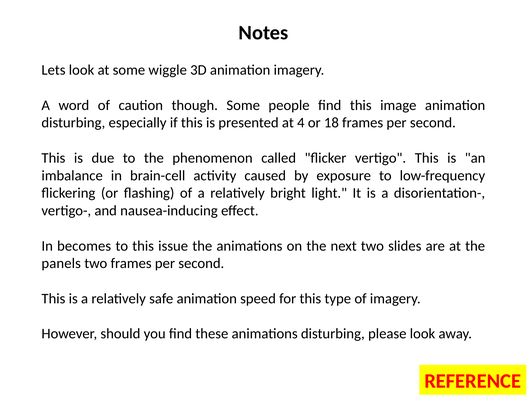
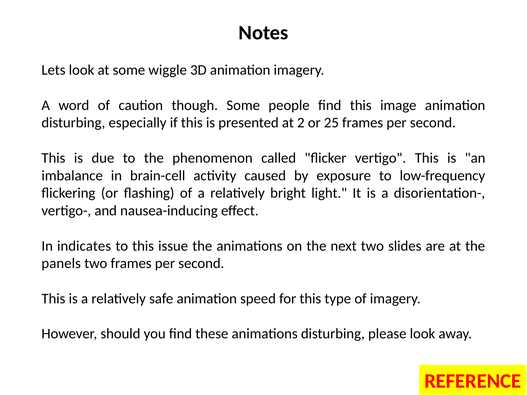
4: 4 -> 2
18: 18 -> 25
becomes: becomes -> indicates
